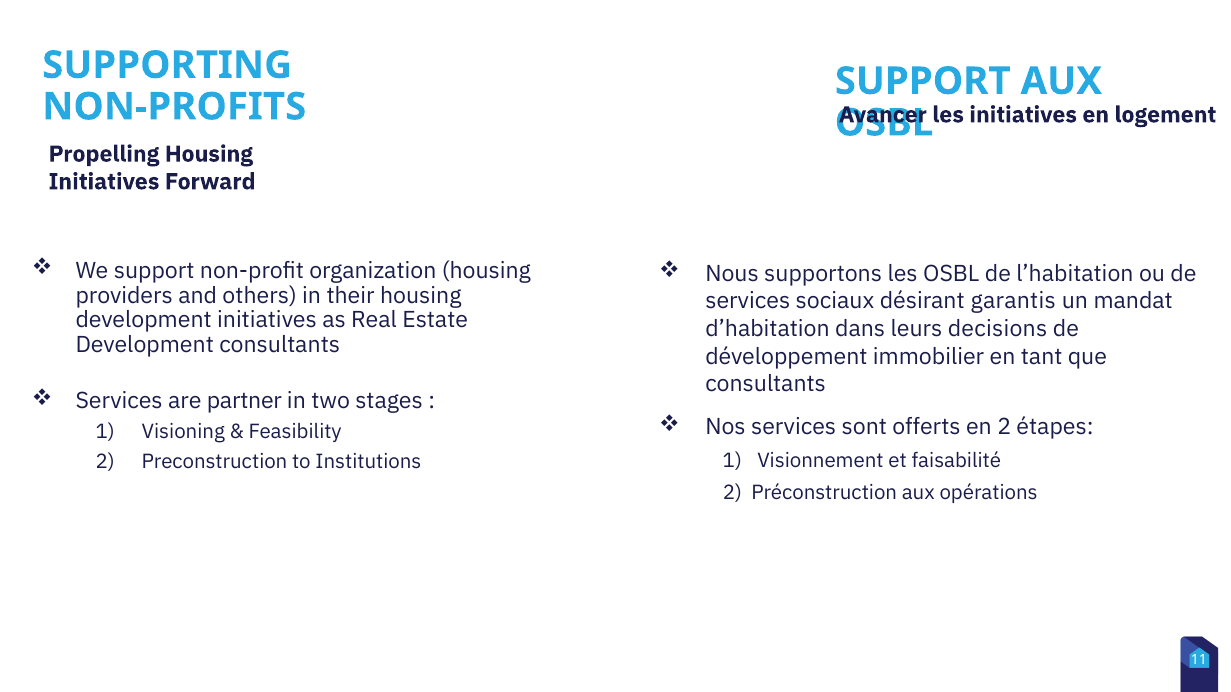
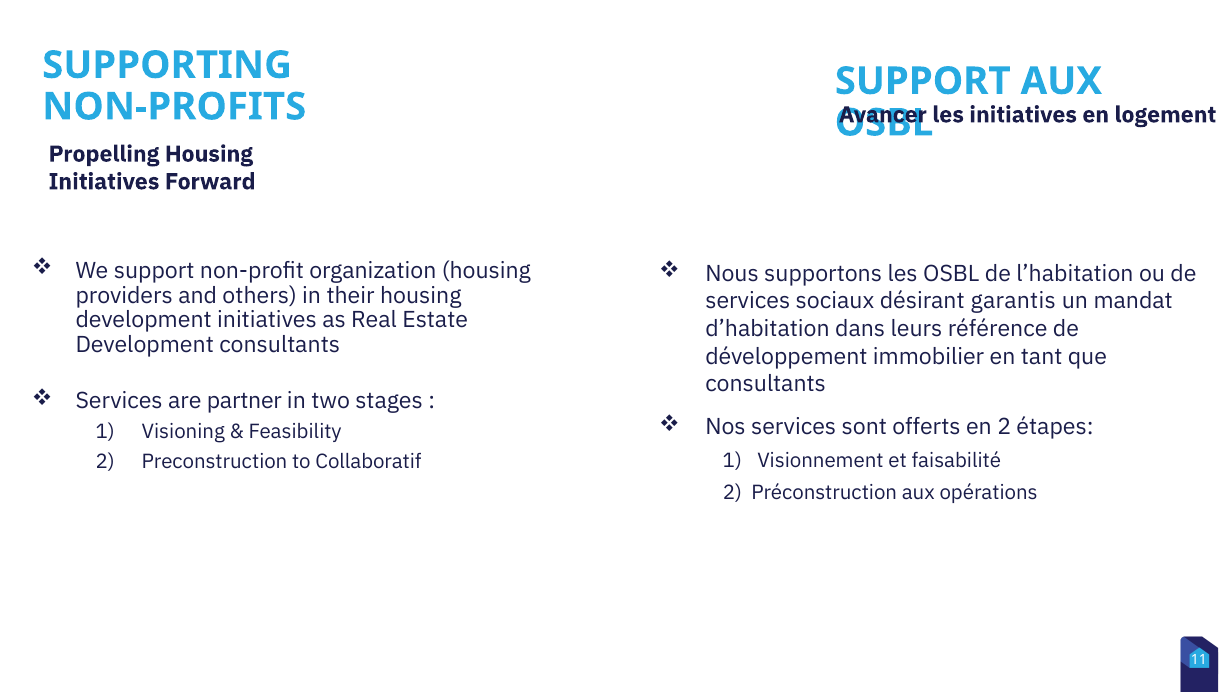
decisions: decisions -> référence
Institutions: Institutions -> Collaboratif
